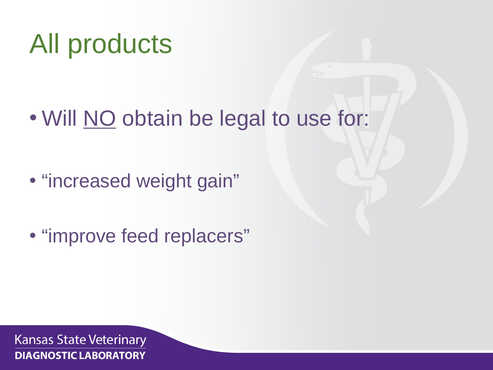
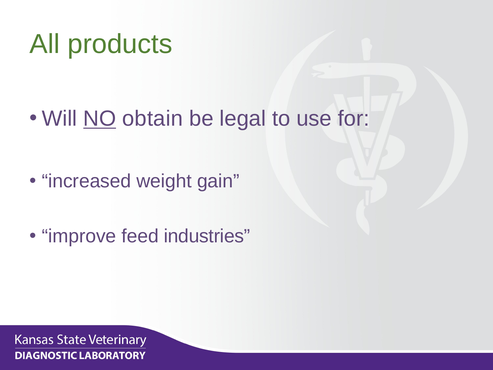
replacers: replacers -> industries
